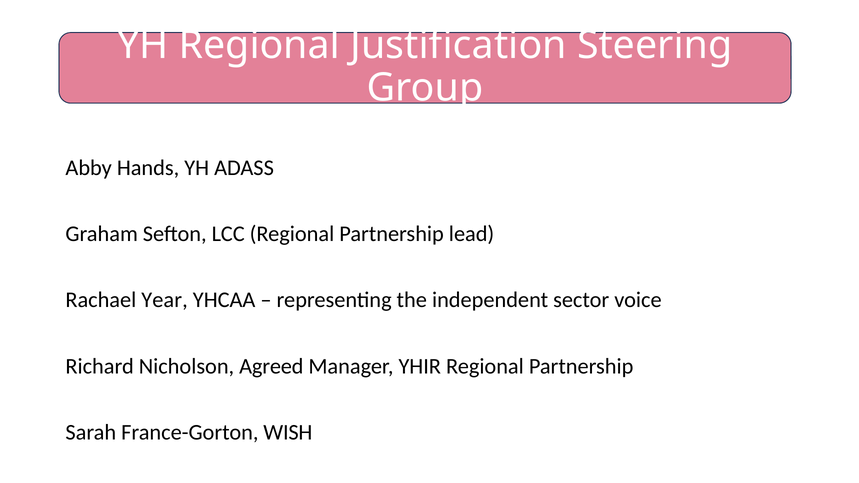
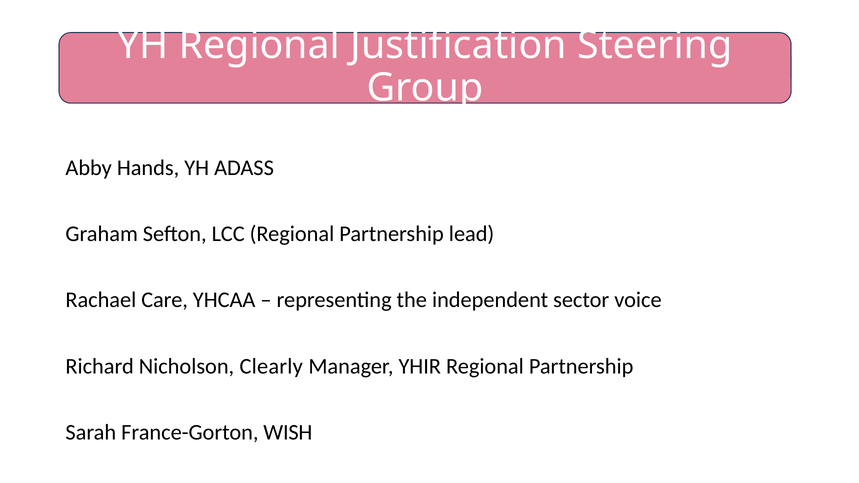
Year: Year -> Care
Agreed: Agreed -> Clearly
